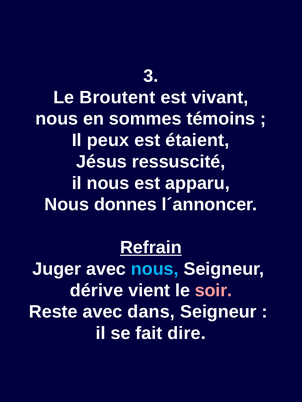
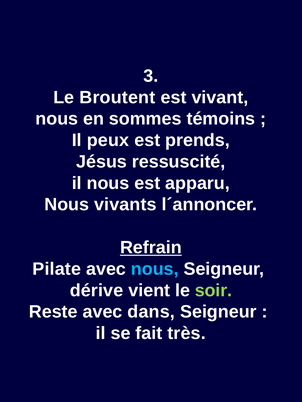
étaient: étaient -> prends
donnes: donnes -> vivants
Juger: Juger -> Pilate
soir colour: pink -> light green
dire: dire -> très
